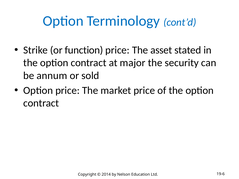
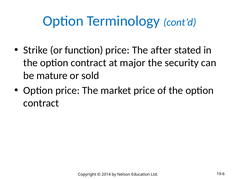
asset: asset -> after
annum: annum -> mature
